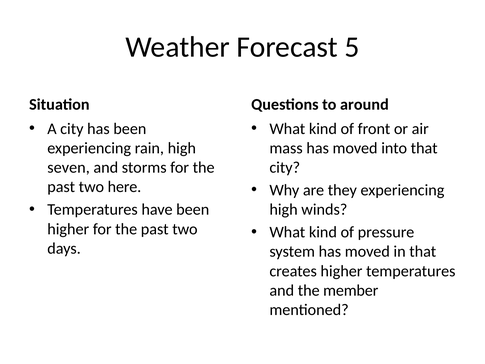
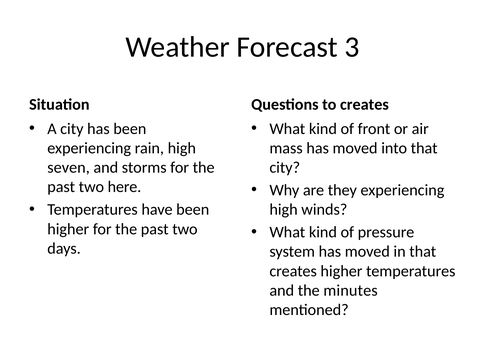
5: 5 -> 3
to around: around -> creates
member: member -> minutes
